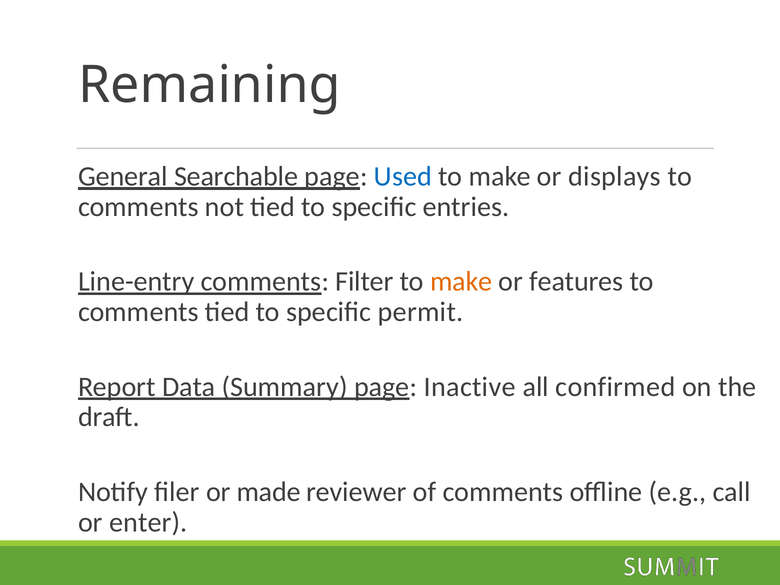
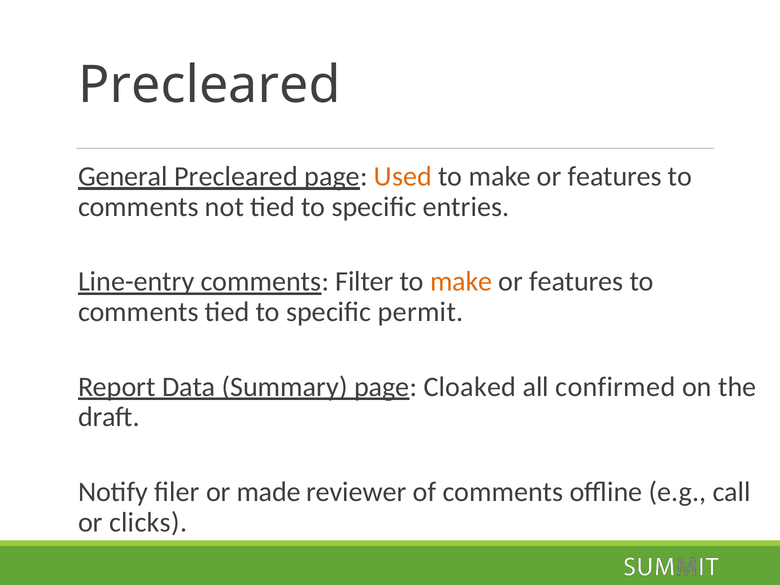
Remaining at (209, 85): Remaining -> Precleared
General Searchable: Searchable -> Precleared
Used colour: blue -> orange
displays at (615, 176): displays -> features
Inactive: Inactive -> Cloaked
enter: enter -> clicks
